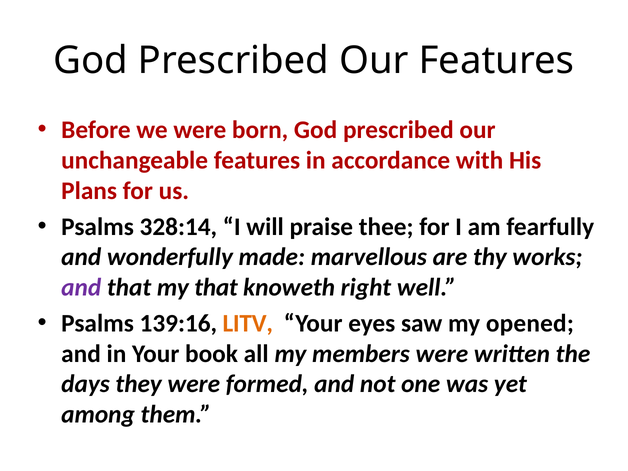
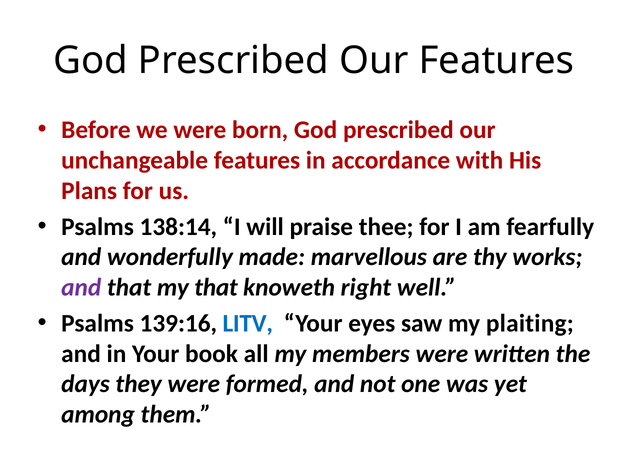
328:14: 328:14 -> 138:14
LITV colour: orange -> blue
opened: opened -> plaiting
